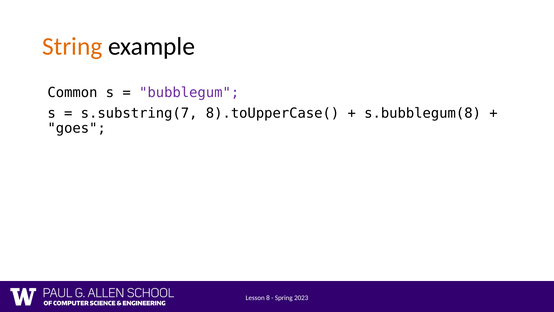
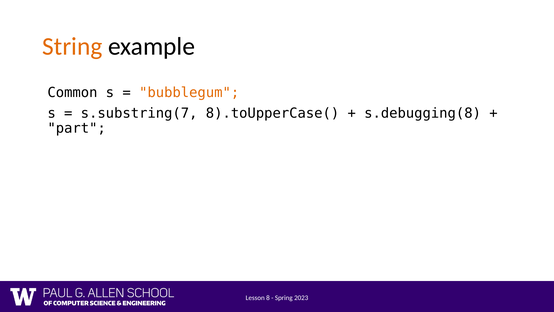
bubblegum colour: purple -> orange
s.bubblegum(8: s.bubblegum(8 -> s.debugging(8
goes: goes -> part
